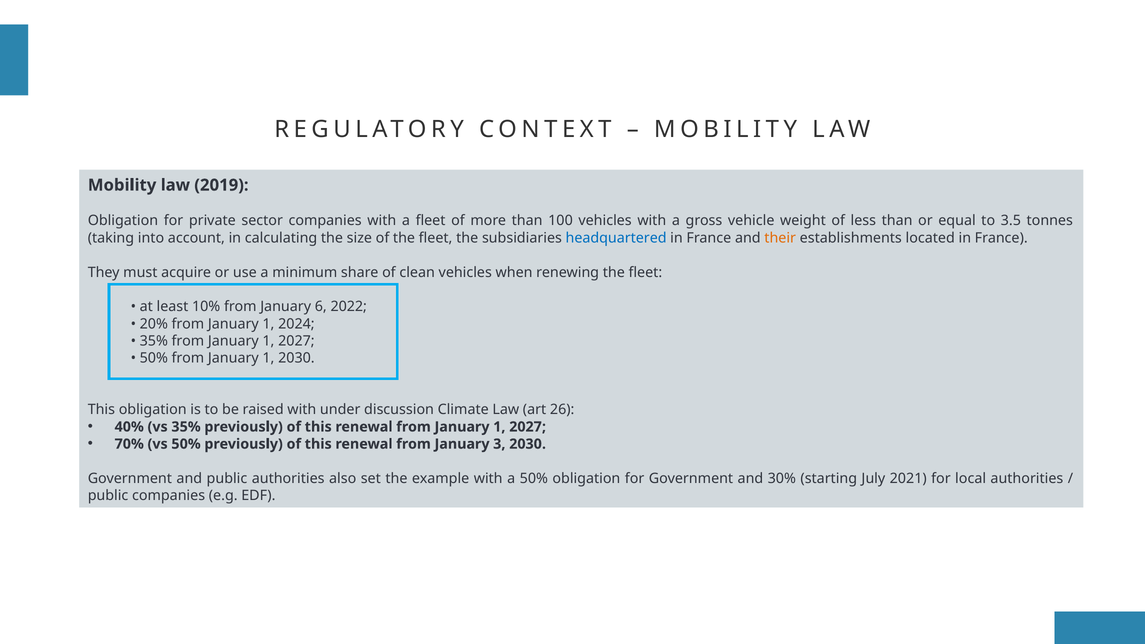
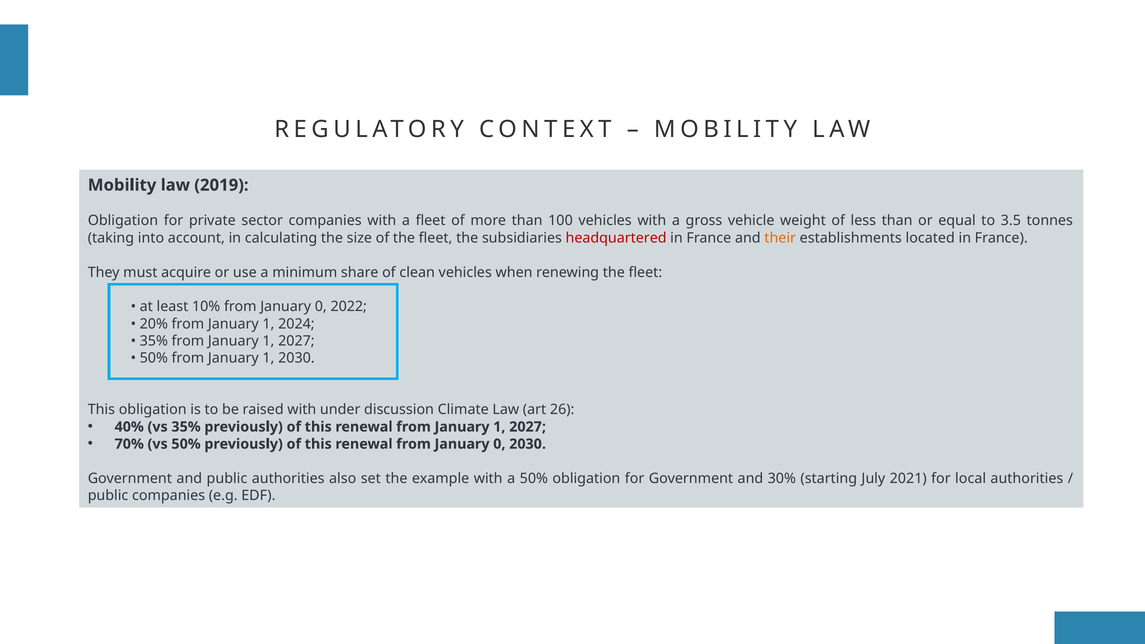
headquartered colour: blue -> red
10% from January 6: 6 -> 0
renewal from January 3: 3 -> 0
